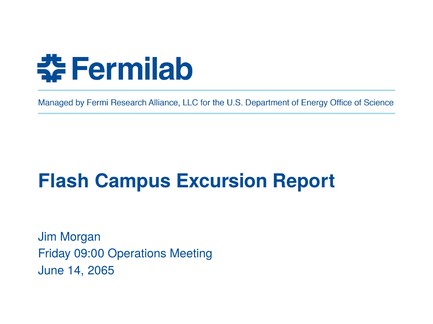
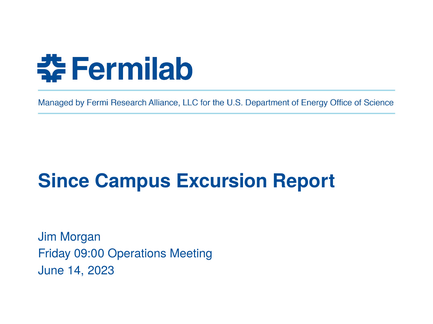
Flash: Flash -> Since
2065: 2065 -> 2023
